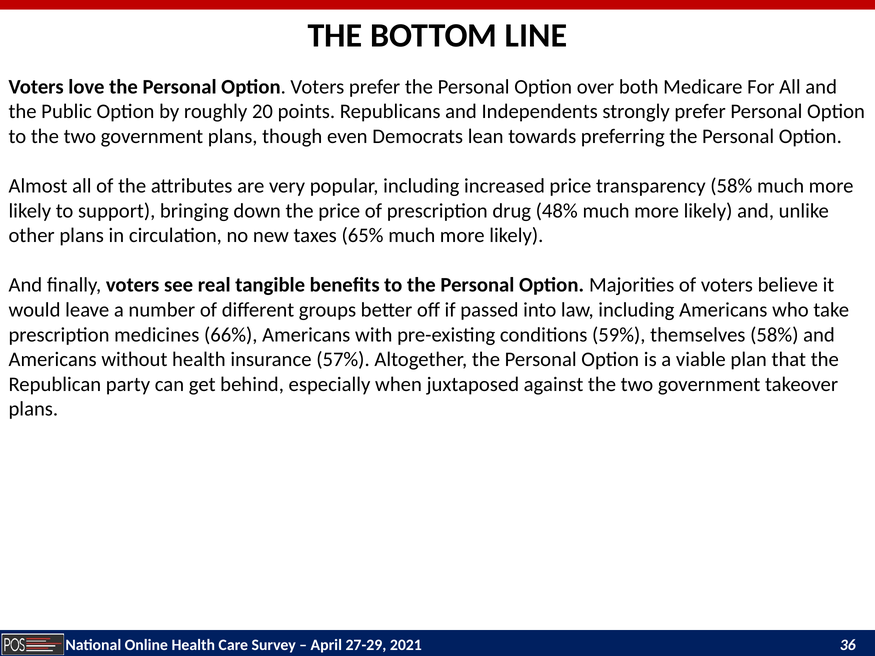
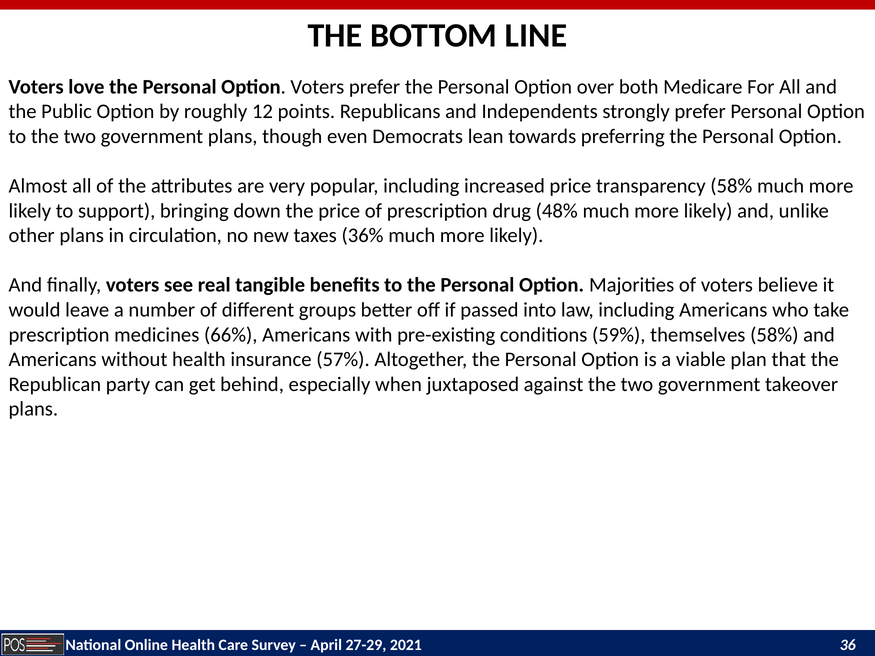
20: 20 -> 12
65%: 65% -> 36%
